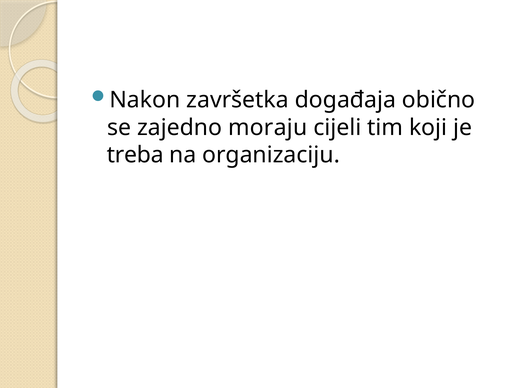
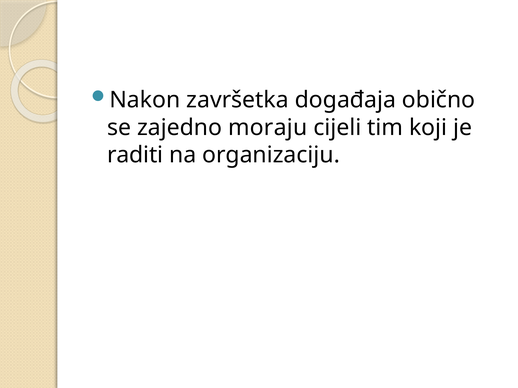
treba: treba -> raditi
